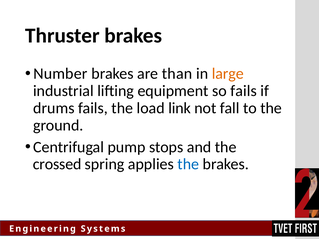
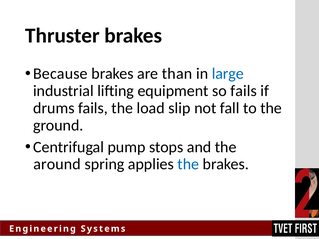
Number: Number -> Because
large colour: orange -> blue
link: link -> slip
crossed: crossed -> around
